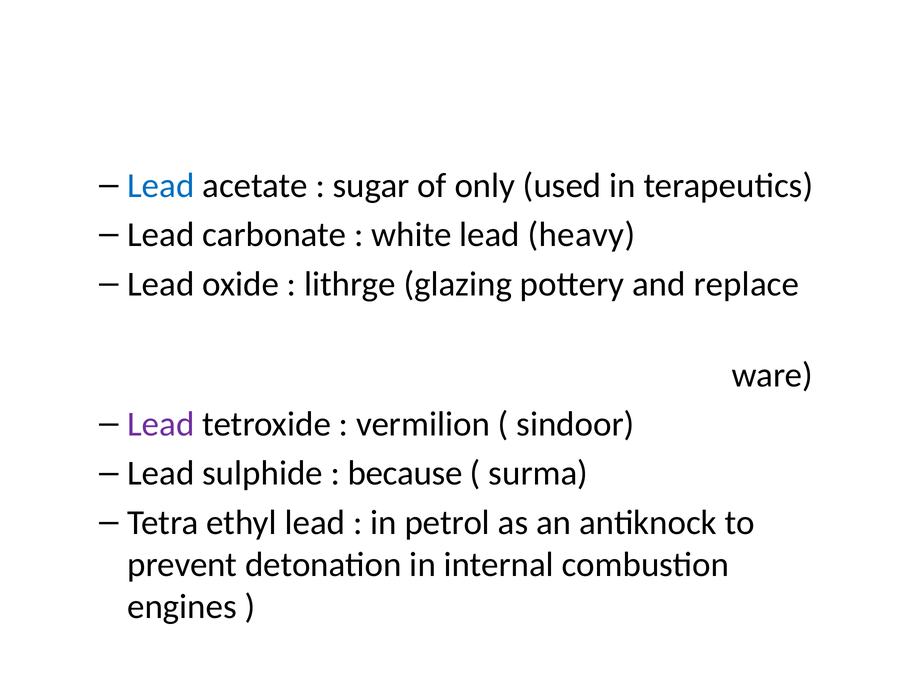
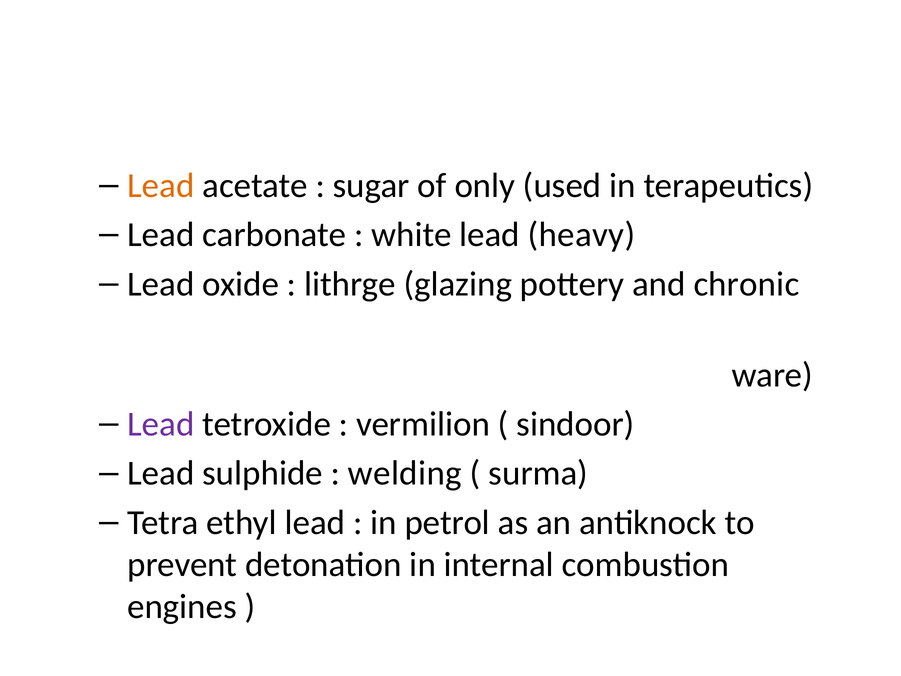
Lead at (161, 186) colour: blue -> orange
replace: replace -> chronic
because: because -> welding
